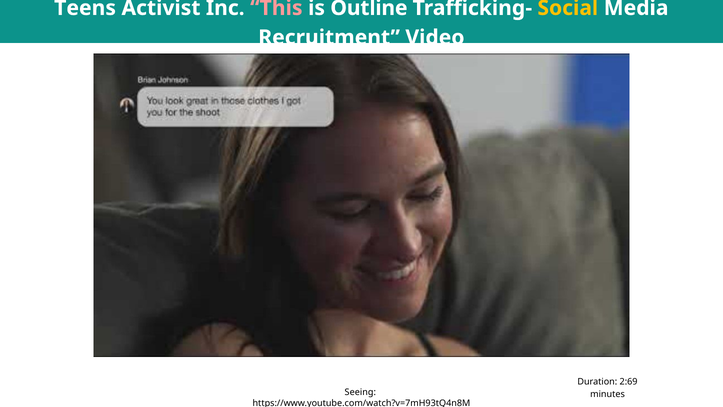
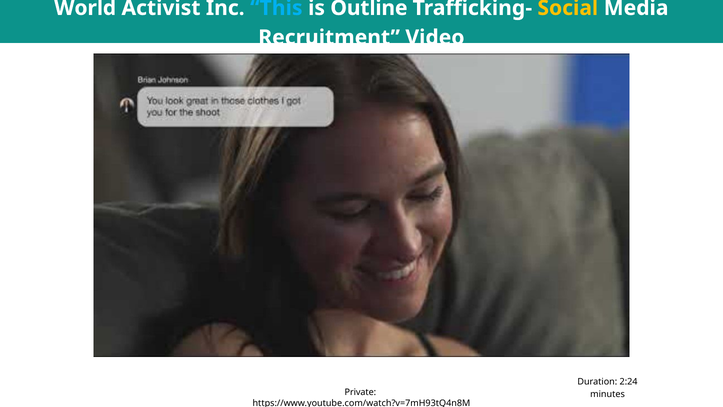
Teens: Teens -> World
This colour: pink -> light blue
2:69: 2:69 -> 2:24
Seeing: Seeing -> Private
